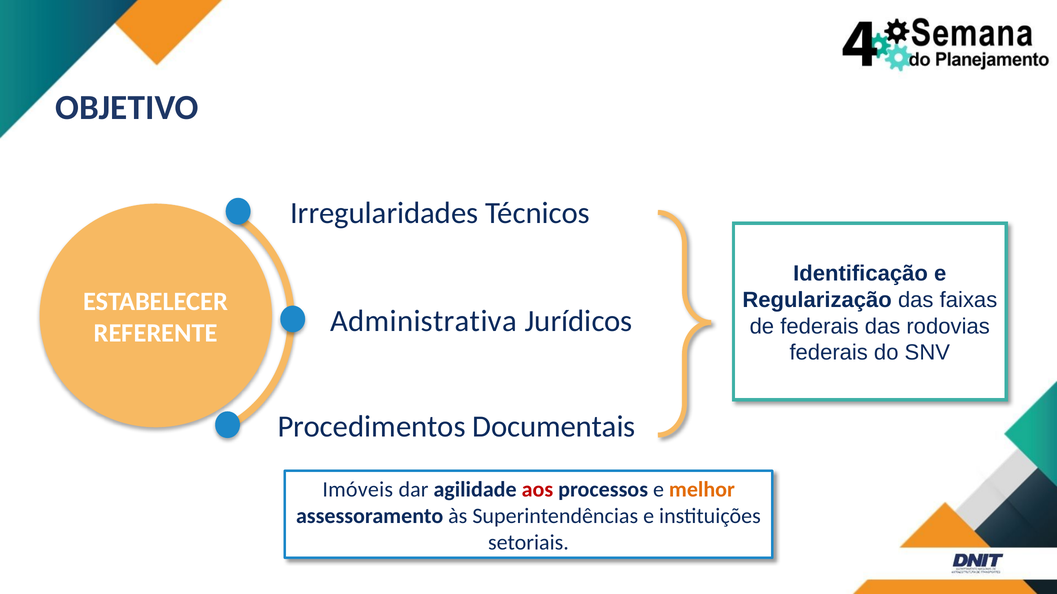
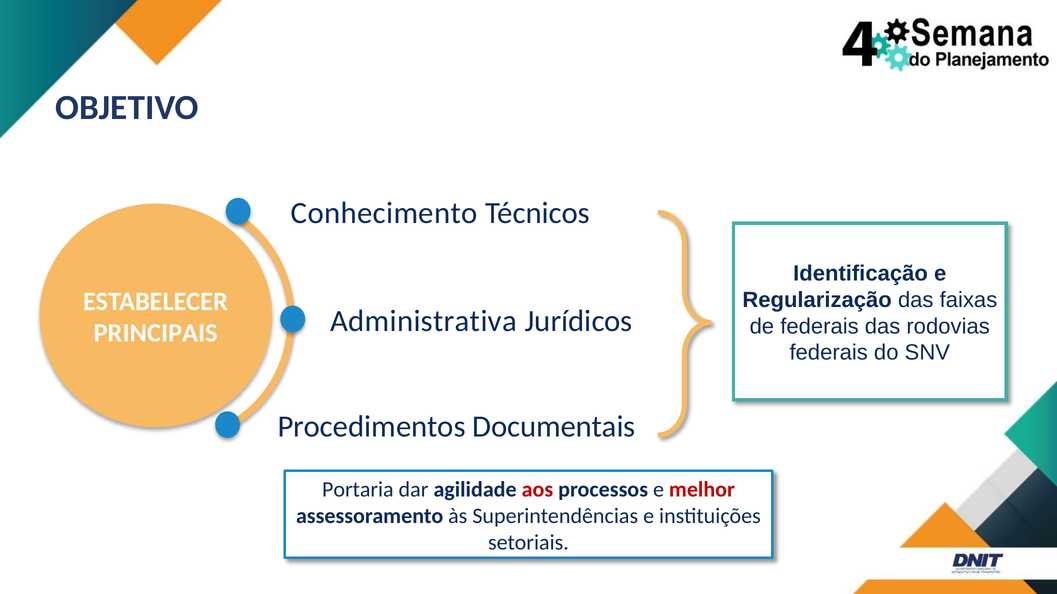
Irregularidades: Irregularidades -> Conhecimento
REFERENTE: REFERENTE -> PRINCIPAIS
Imóveis: Imóveis -> Portaria
melhor colour: orange -> red
